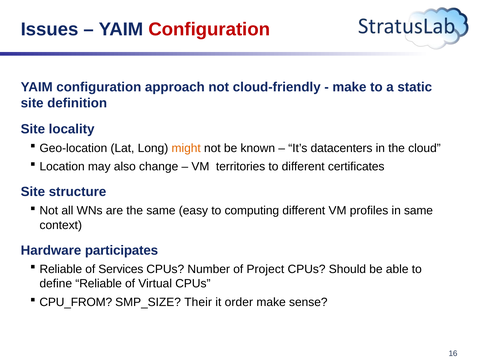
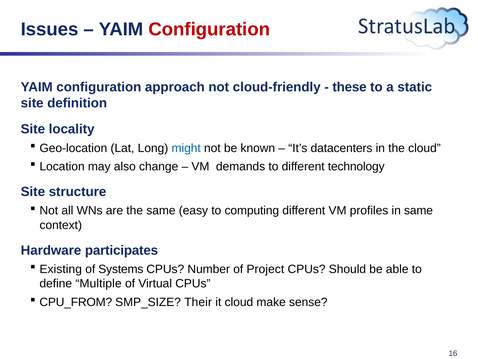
make at (349, 87): make -> these
might colour: orange -> blue
territories: territories -> demands
certificates: certificates -> technology
Reliable at (61, 269): Reliable -> Existing
Services: Services -> Systems
define Reliable: Reliable -> Multiple
it order: order -> cloud
